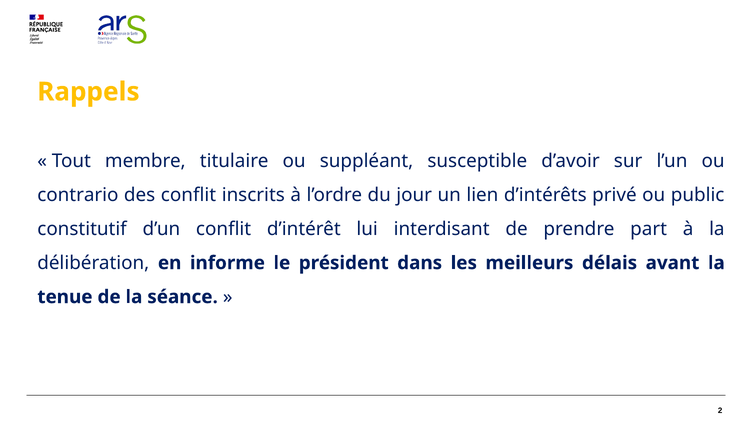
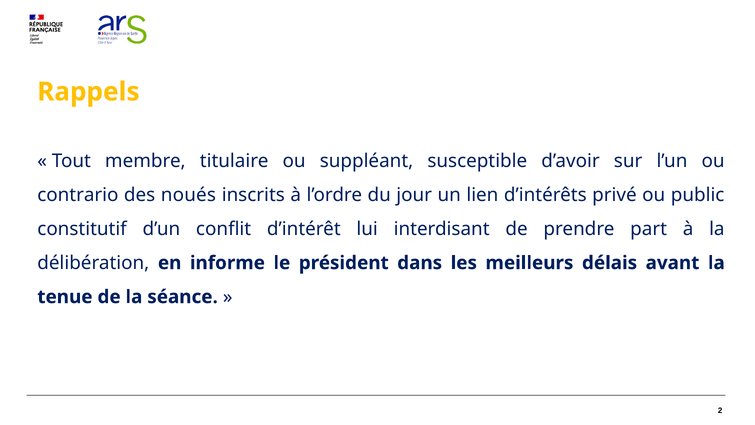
des conflit: conflit -> noués
